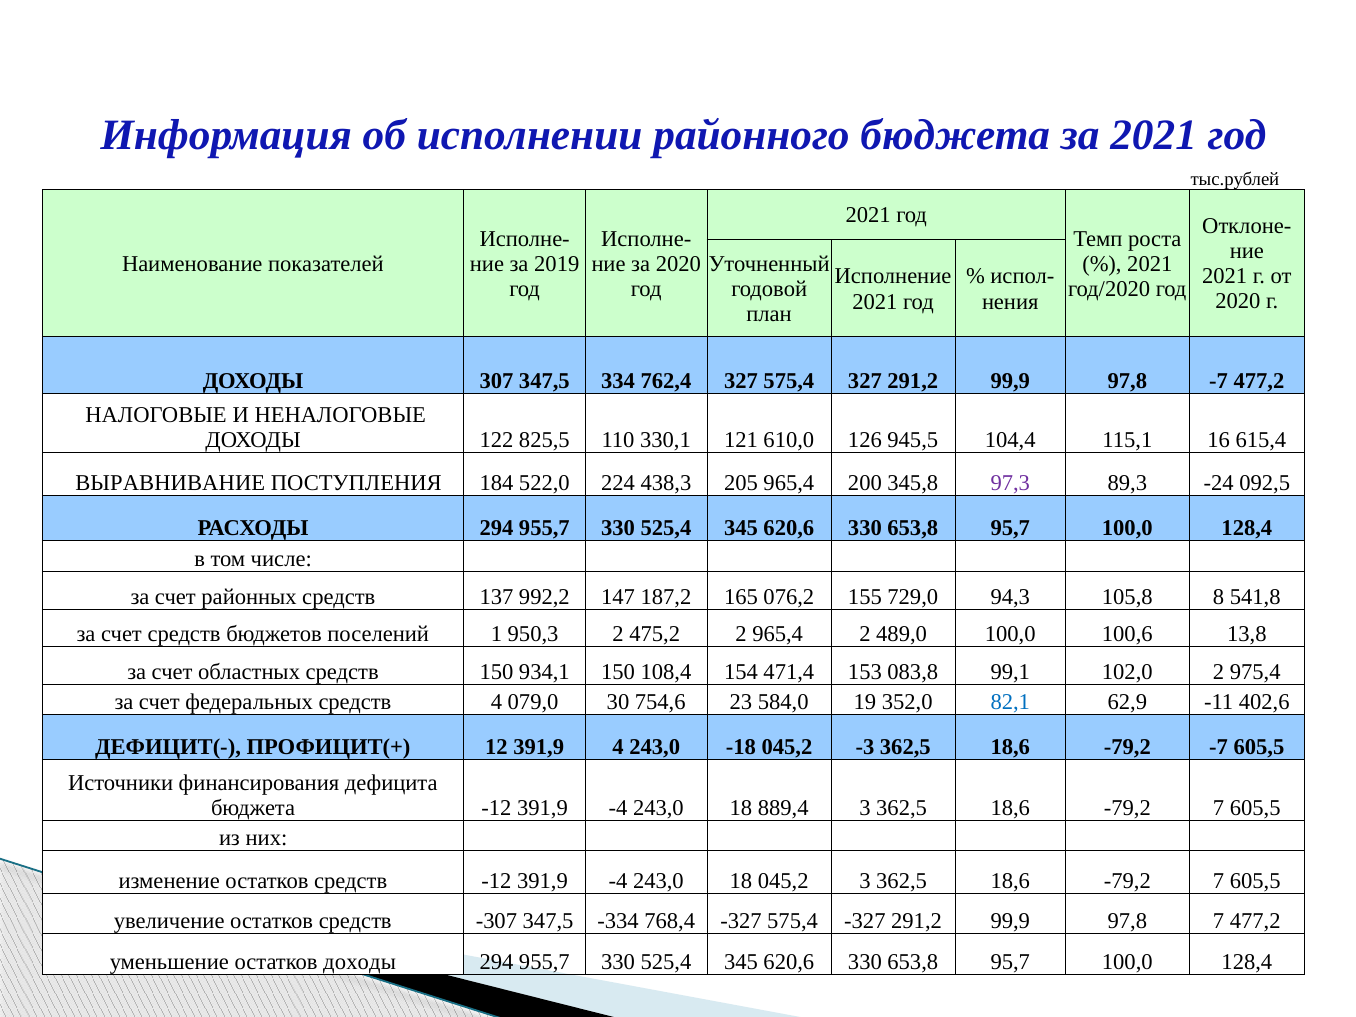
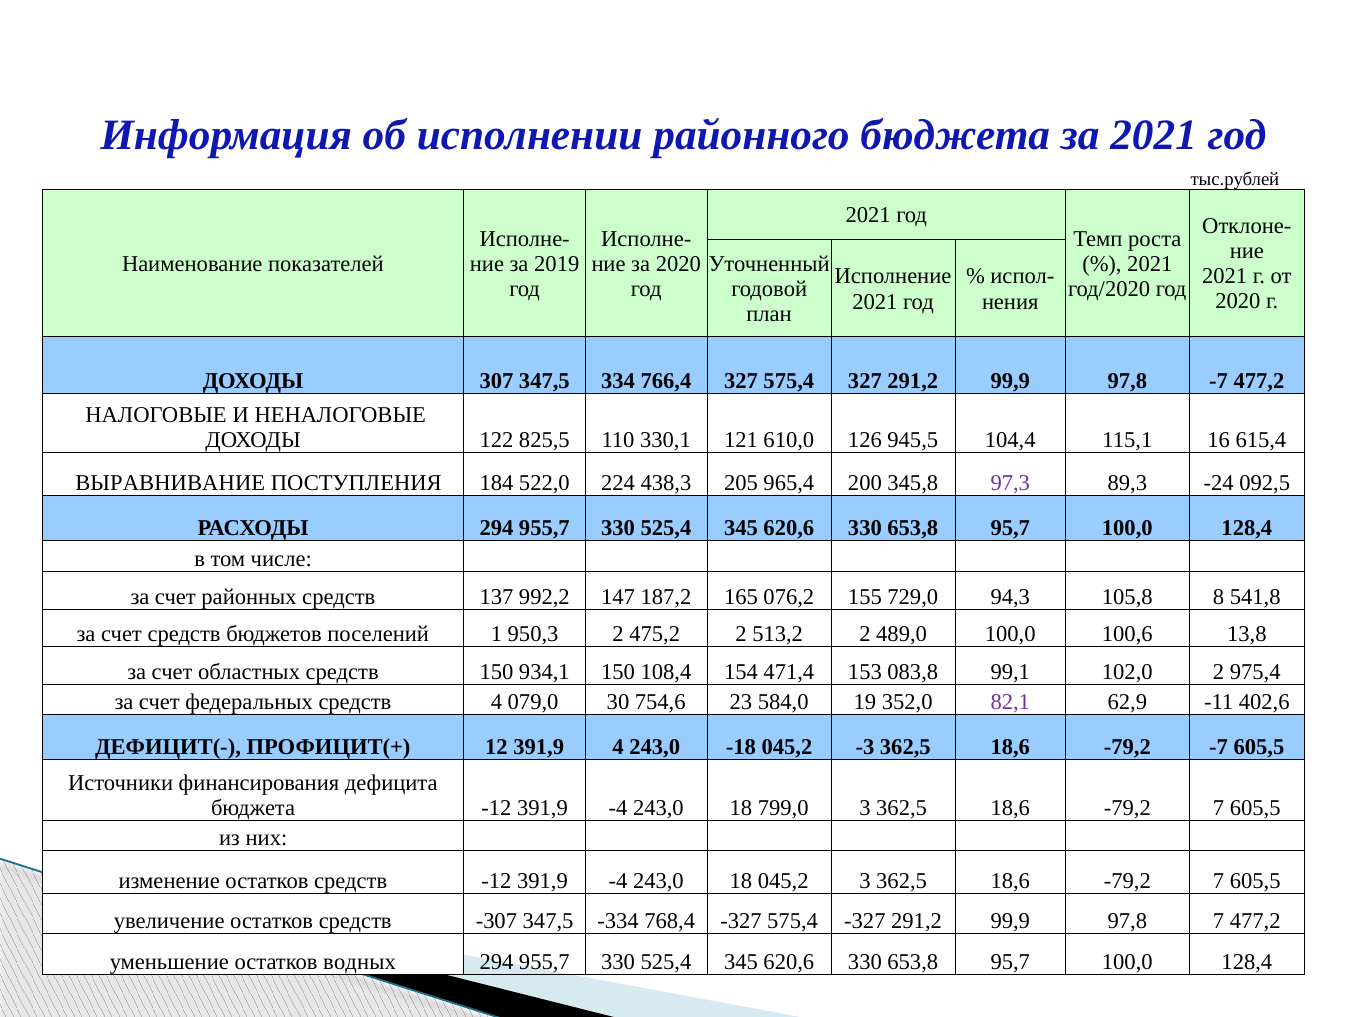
762,4: 762,4 -> 766,4
2 965,4: 965,4 -> 513,2
82,1 colour: blue -> purple
889,4: 889,4 -> 799,0
остатков доходы: доходы -> водных
